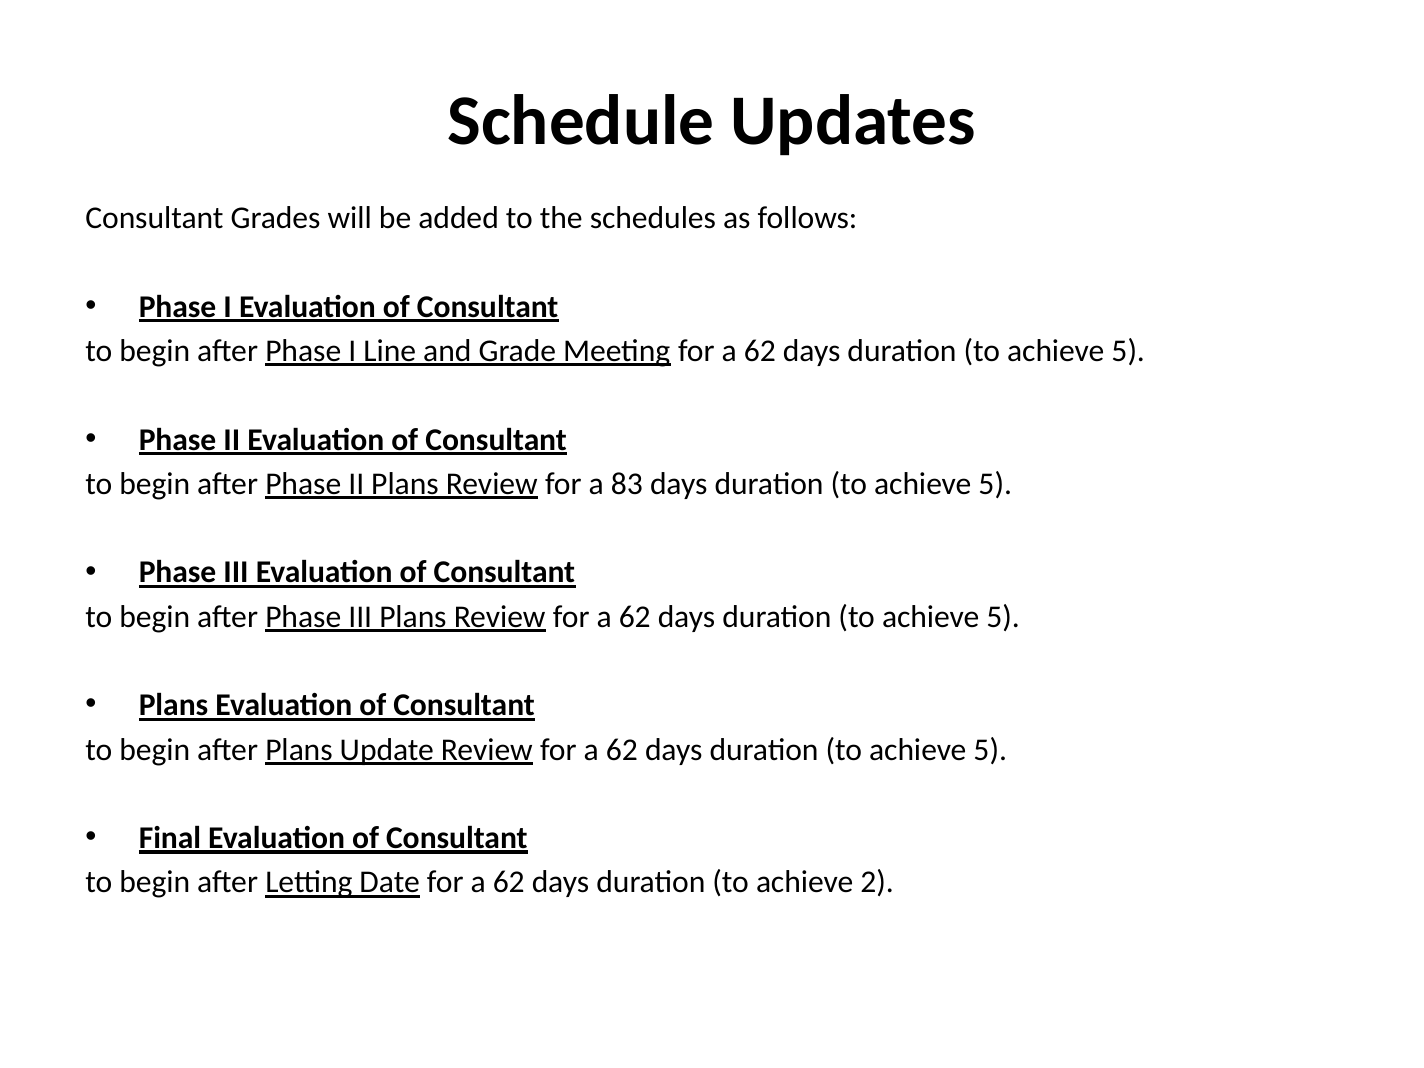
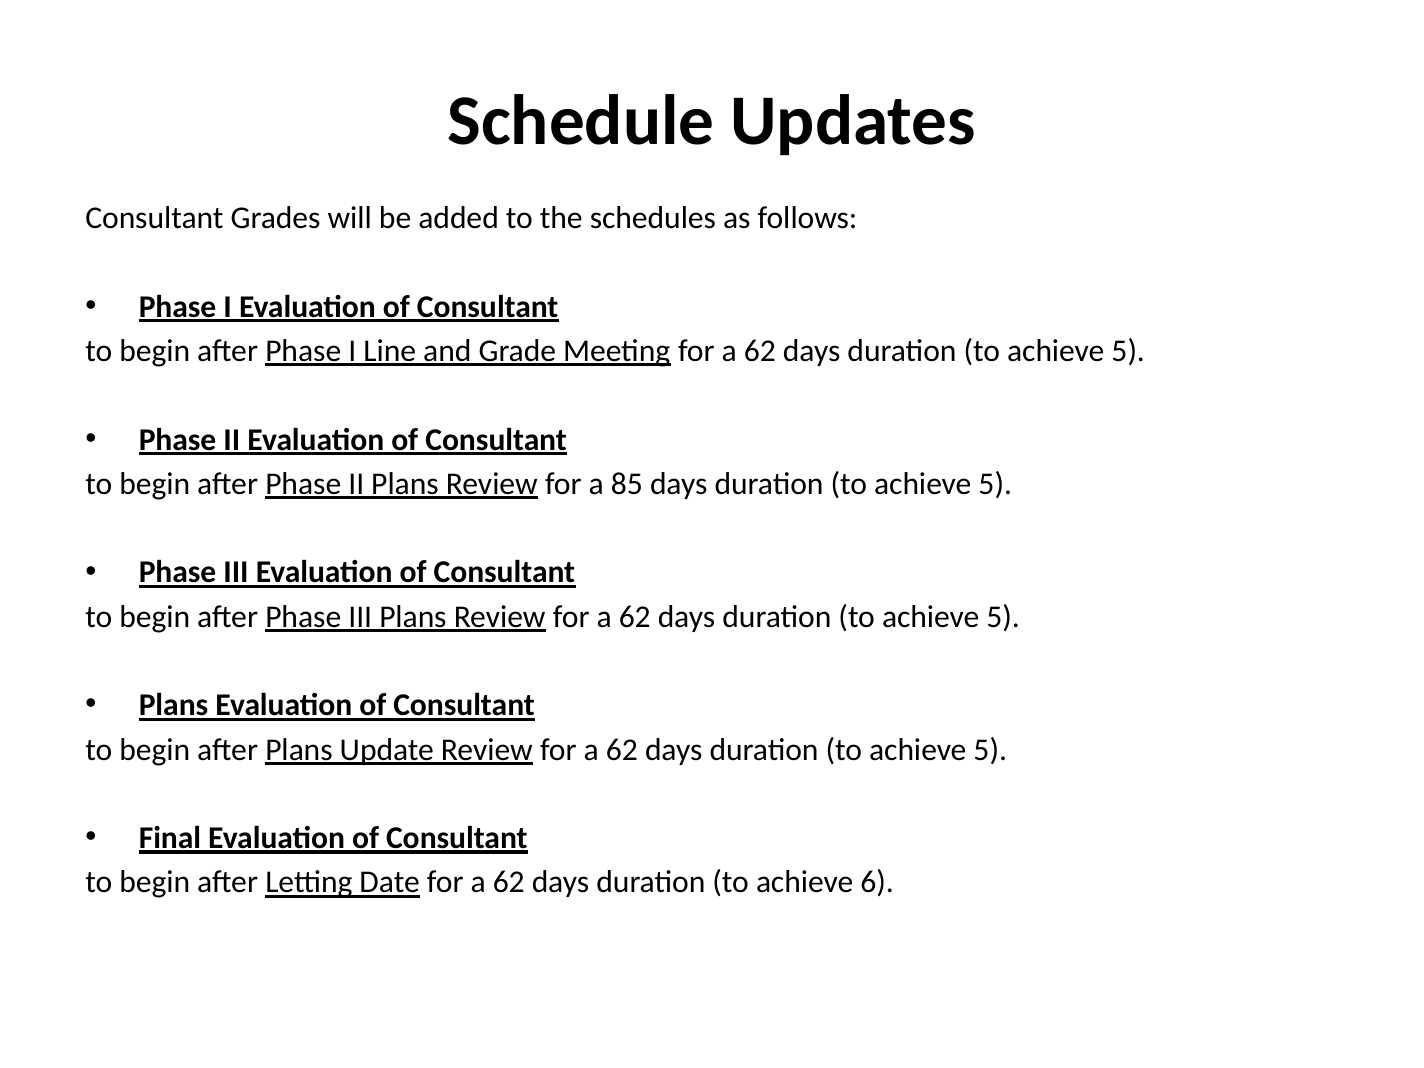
83: 83 -> 85
2: 2 -> 6
